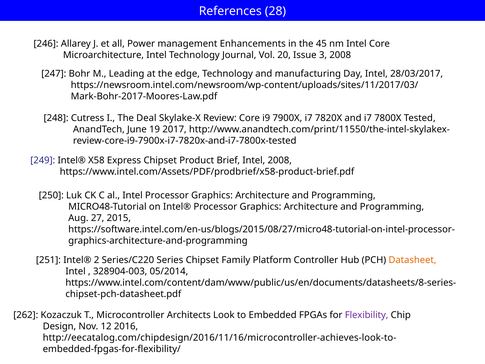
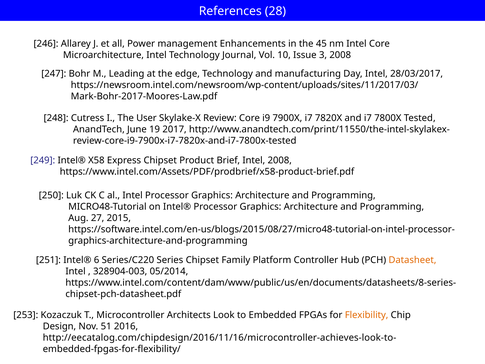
20: 20 -> 10
Deal: Deal -> User
2: 2 -> 6
262: 262 -> 253
Flexibility colour: purple -> orange
12: 12 -> 51
